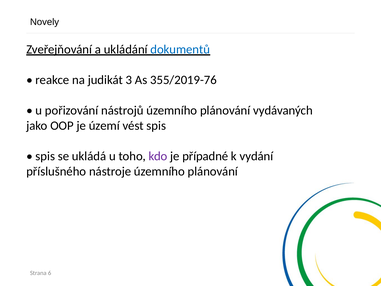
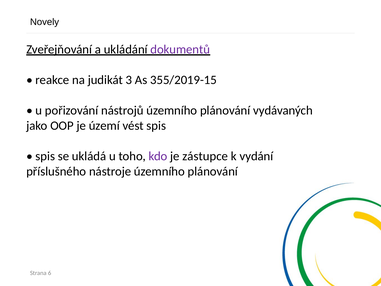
dokumentů colour: blue -> purple
355/2019-76: 355/2019-76 -> 355/2019-15
případné: případné -> zástupce
